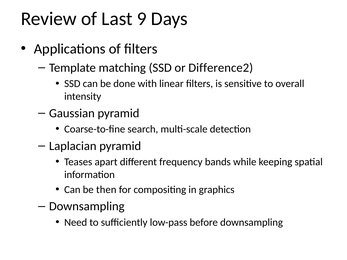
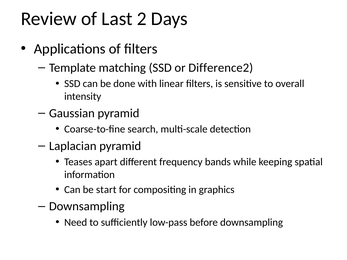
9: 9 -> 2
then: then -> start
